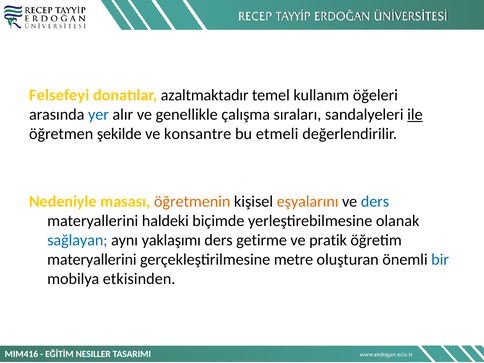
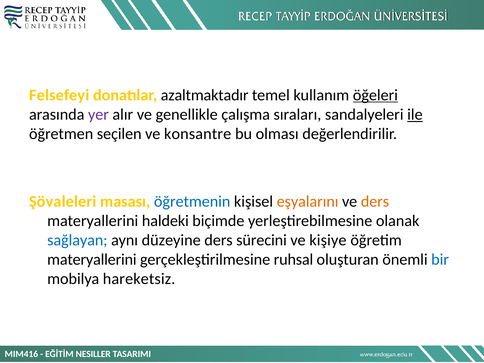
öğeleri underline: none -> present
yer colour: blue -> purple
şekilde: şekilde -> seçilen
etmeli: etmeli -> olması
Nedeniyle: Nedeniyle -> Şövaleleri
öğretmenin colour: orange -> blue
ders at (375, 202) colour: blue -> orange
yaklaşımı: yaklaşımı -> düzeyine
getirme: getirme -> sürecini
pratik: pratik -> kişiye
metre: metre -> ruhsal
etkisinden: etkisinden -> hareketsiz
